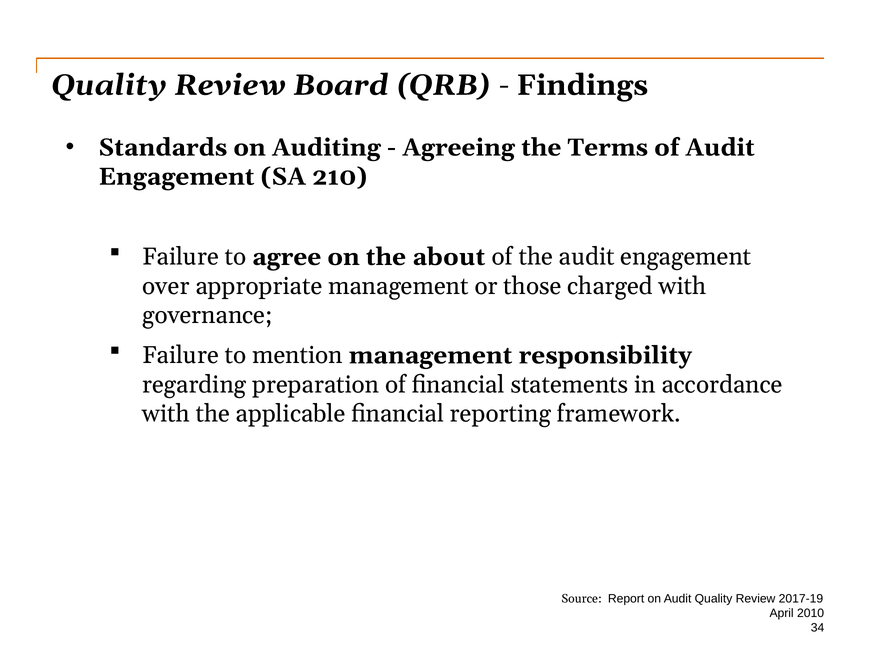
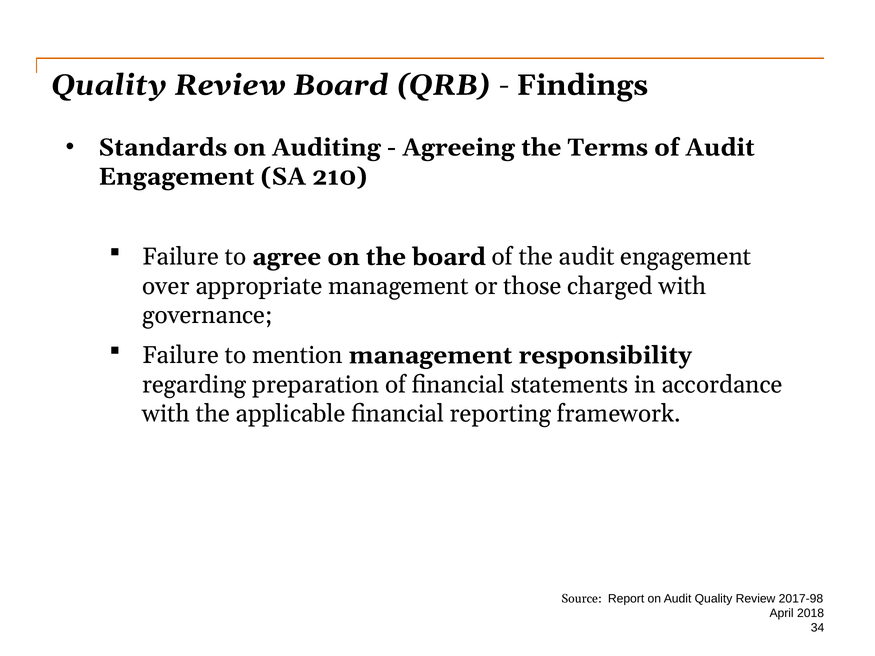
the about: about -> board
2017-19: 2017-19 -> 2017-98
2010: 2010 -> 2018
